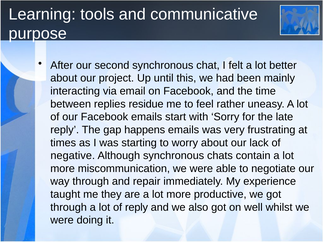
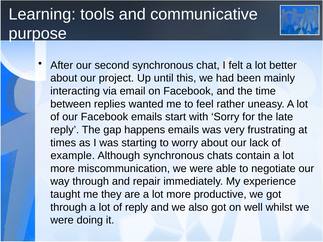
residue: residue -> wanted
negative: negative -> example
